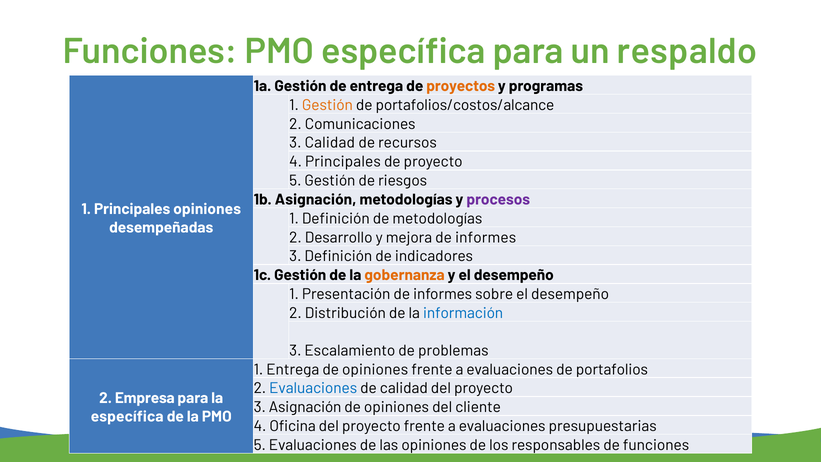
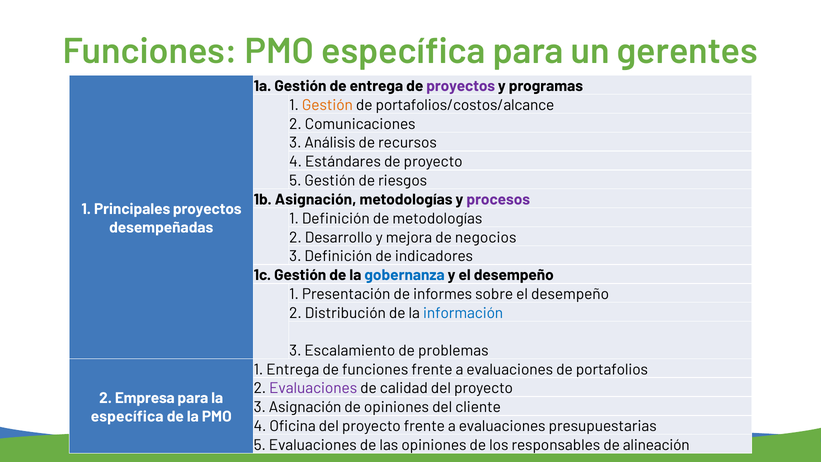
respaldo: respaldo -> gerentes
proyectos at (461, 86) colour: orange -> purple
3 Calidad: Calidad -> Análisis
4 Principales: Principales -> Estándares
Principales opiniones: opiniones -> proyectos
mejora de informes: informes -> negocios
gobernanza colour: orange -> blue
Entrega de opiniones: opiniones -> funciones
Evaluaciones at (313, 388) colour: blue -> purple
de funciones: funciones -> alineación
